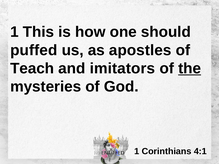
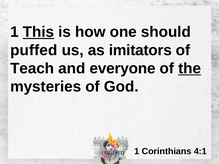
This underline: none -> present
apostles: apostles -> imitators
imitators: imitators -> everyone
